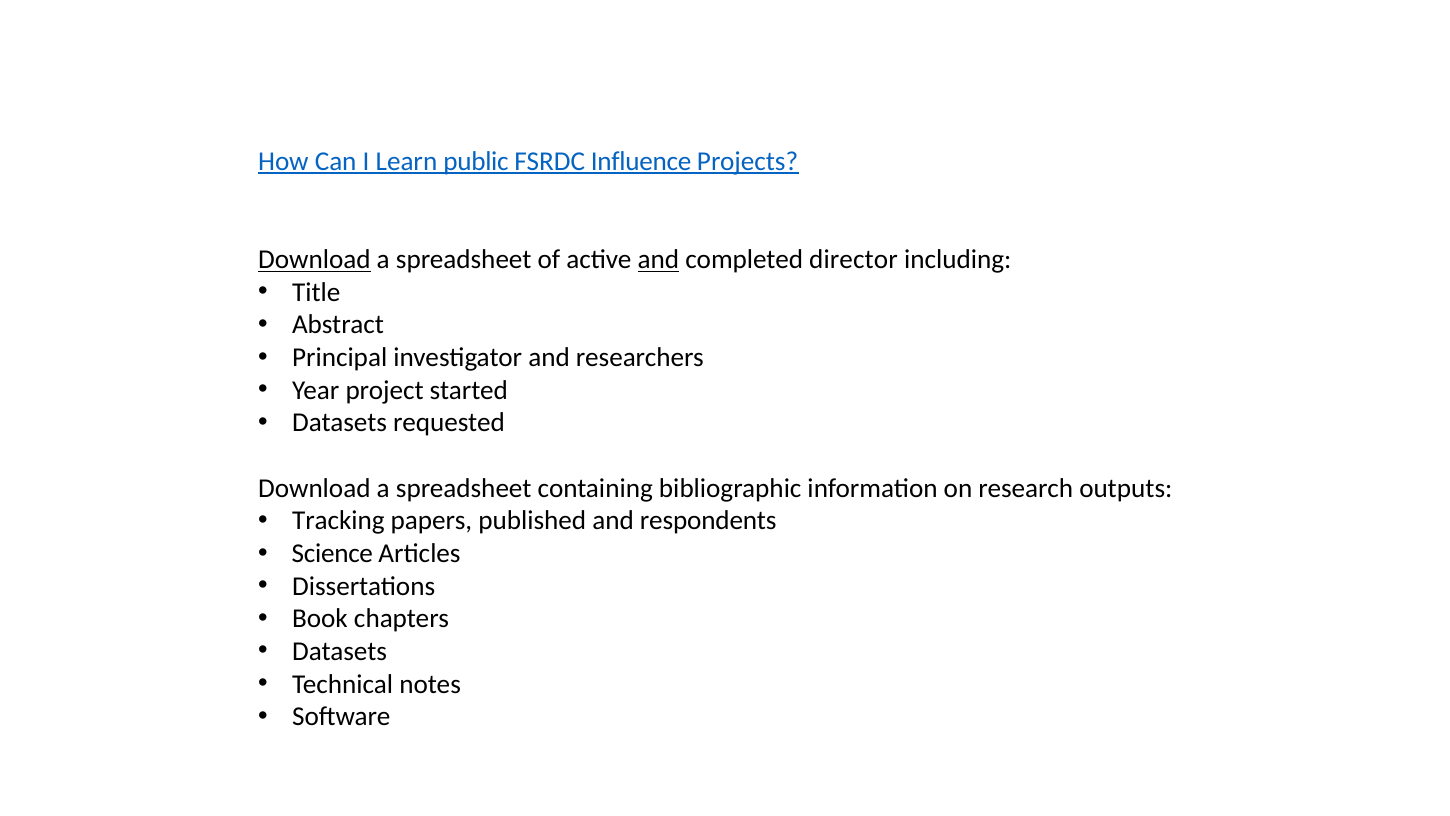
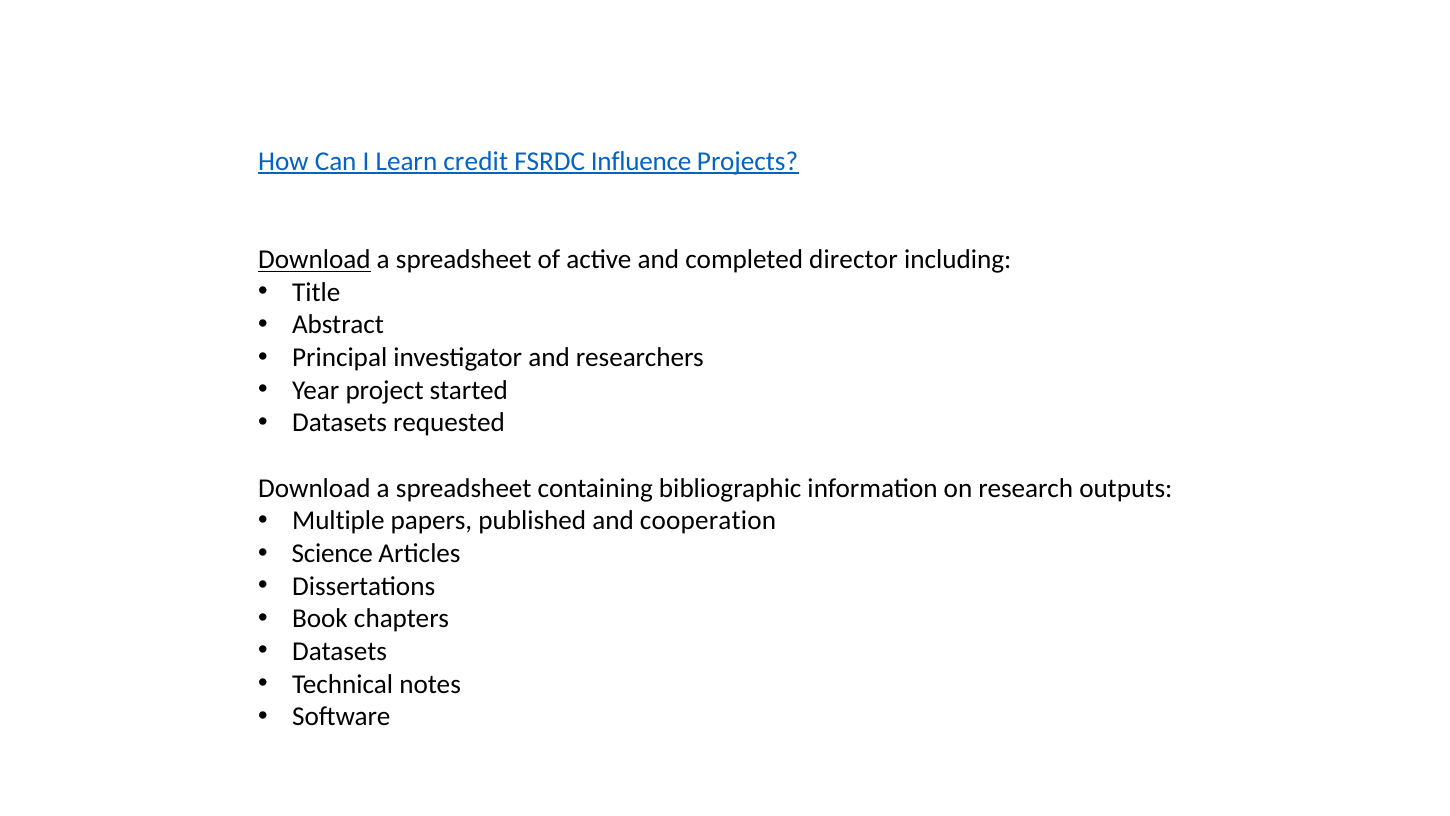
public: public -> credit
and at (658, 260) underline: present -> none
Tracking: Tracking -> Multiple
respondents: respondents -> cooperation
